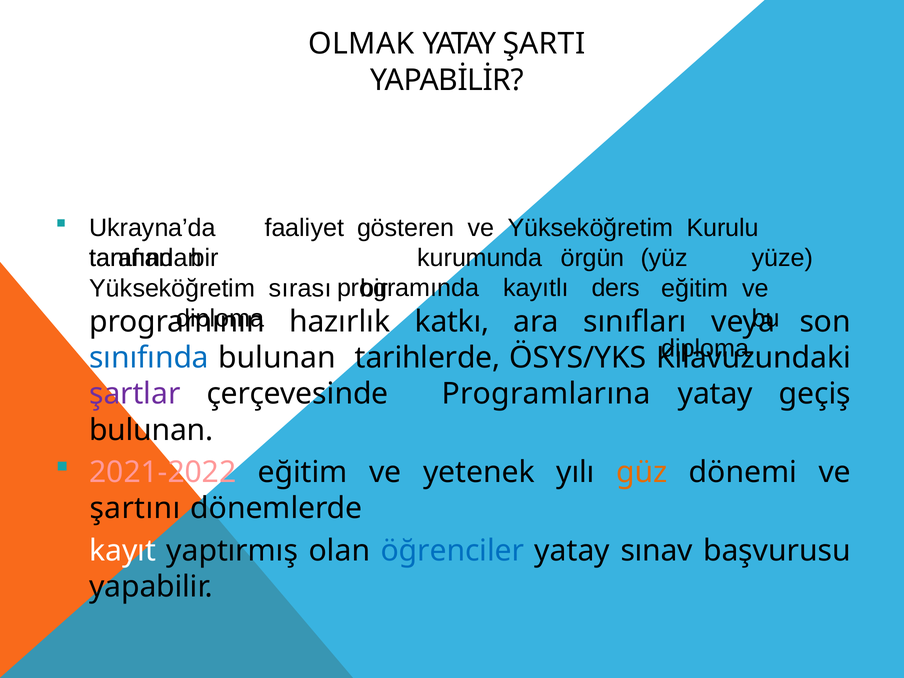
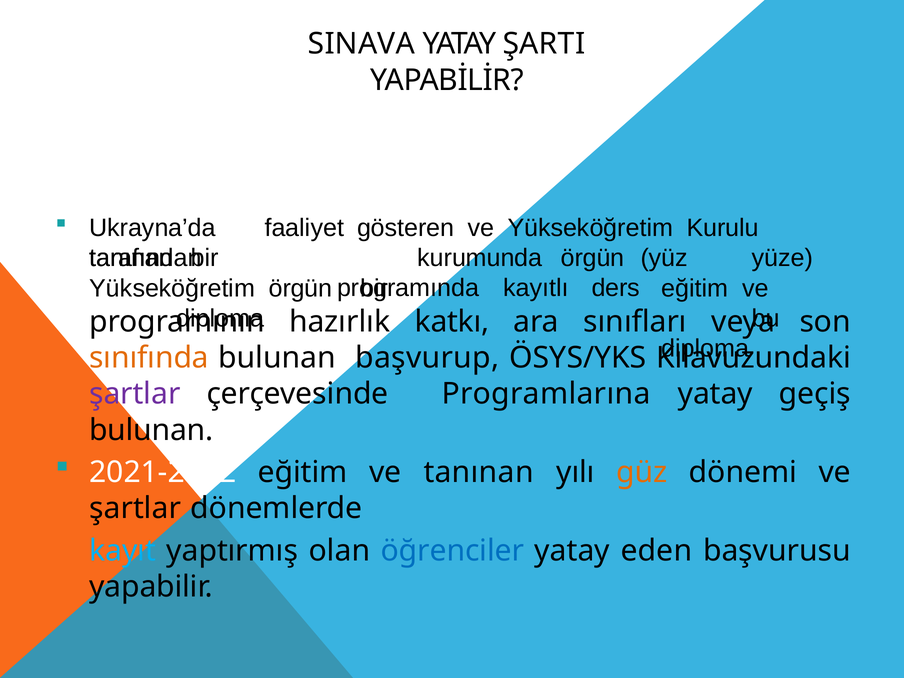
OLMAK: OLMAK -> SINAVA
Yükseköğretim sırası: sırası -> örgün
sınıfında colour: blue -> orange
tarihlerde: tarihlerde -> başvurup
2021-2022 colour: pink -> white
ve yetenek: yetenek -> tanınan
şartını at (135, 509): şartını -> şartlar
kayıt colour: white -> light blue
sınav: sınav -> eden
